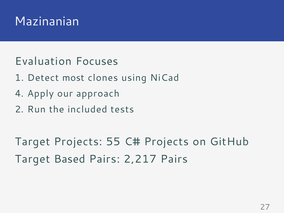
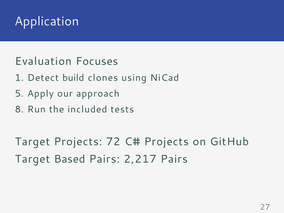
Mazinanian: Mazinanian -> Application
most: most -> build
4: 4 -> 5
2: 2 -> 8
55: 55 -> 72
